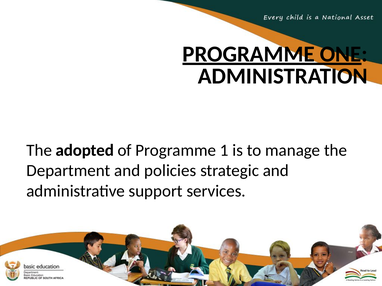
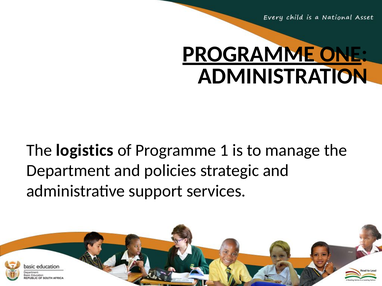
adopted: adopted -> logistics
